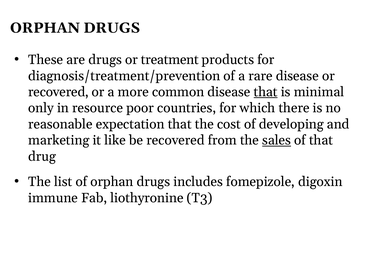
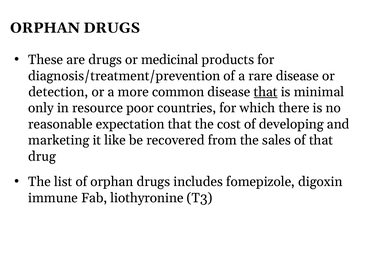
treatment: treatment -> medicinal
recovered at (58, 92): recovered -> detection
sales underline: present -> none
